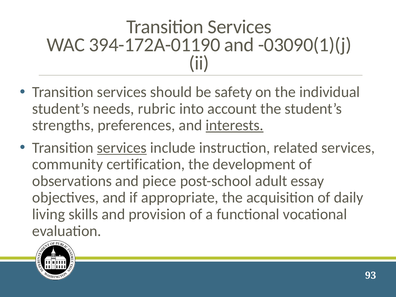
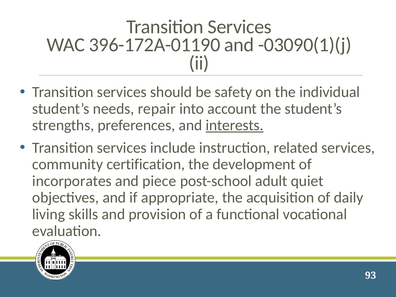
394-172A-01190: 394-172A-01190 -> 396-172A-01190
rubric: rubric -> repair
services at (122, 148) underline: present -> none
observations: observations -> incorporates
essay: essay -> quiet
